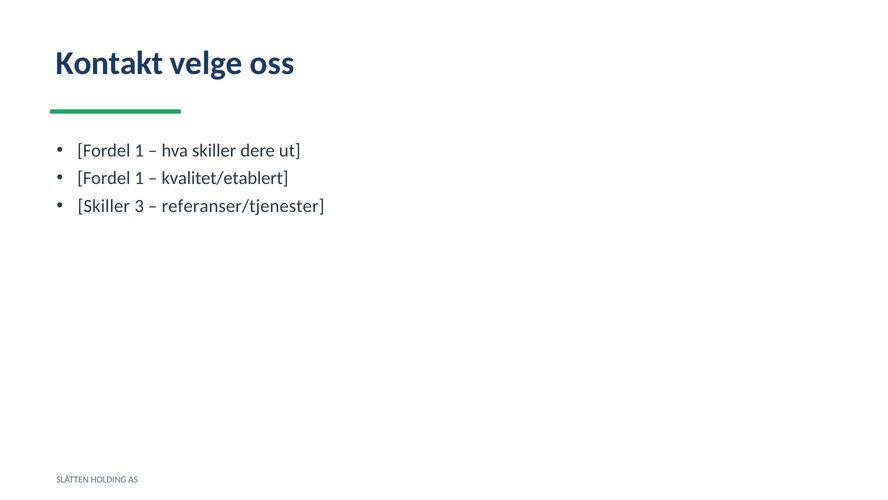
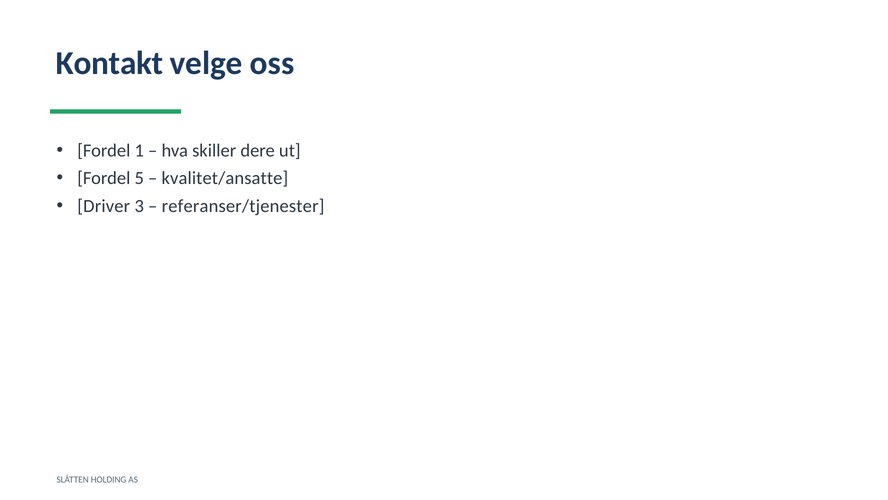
1 at (139, 178): 1 -> 5
kvalitet/etablert: kvalitet/etablert -> kvalitet/ansatte
Skiller at (104, 206): Skiller -> Driver
